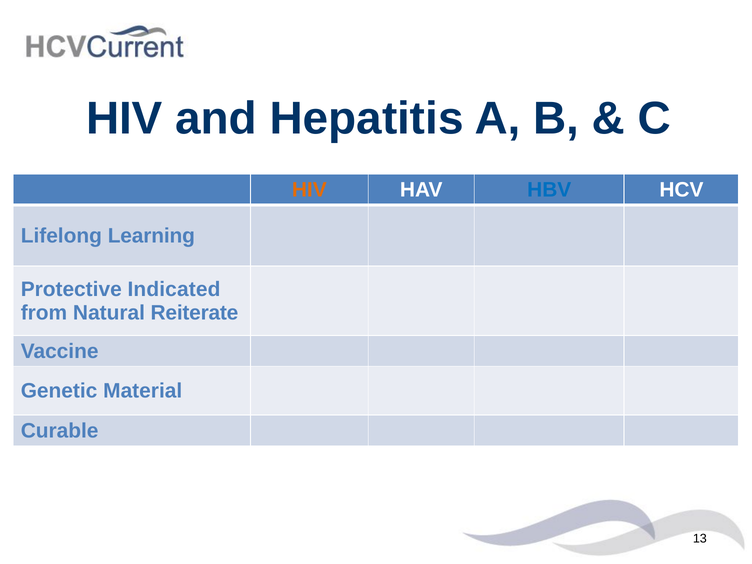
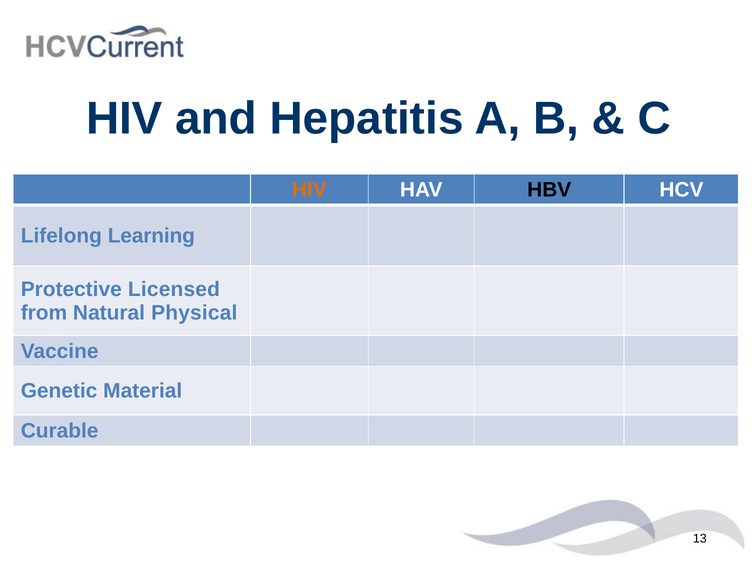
HBV colour: blue -> black
Indicated: Indicated -> Licensed
Reiterate: Reiterate -> Physical
